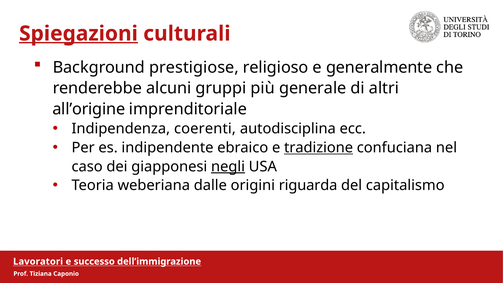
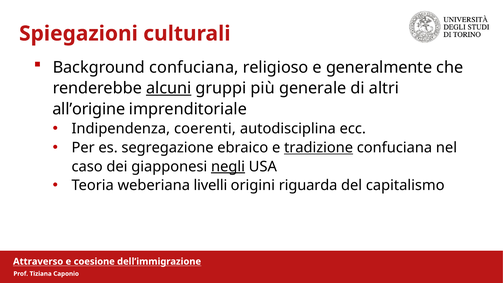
Spiegazioni underline: present -> none
Background prestigiose: prestigiose -> confuciana
alcuni underline: none -> present
indipendente: indipendente -> segregazione
dalle: dalle -> livelli
Lavoratori: Lavoratori -> Attraverso
successo: successo -> coesione
